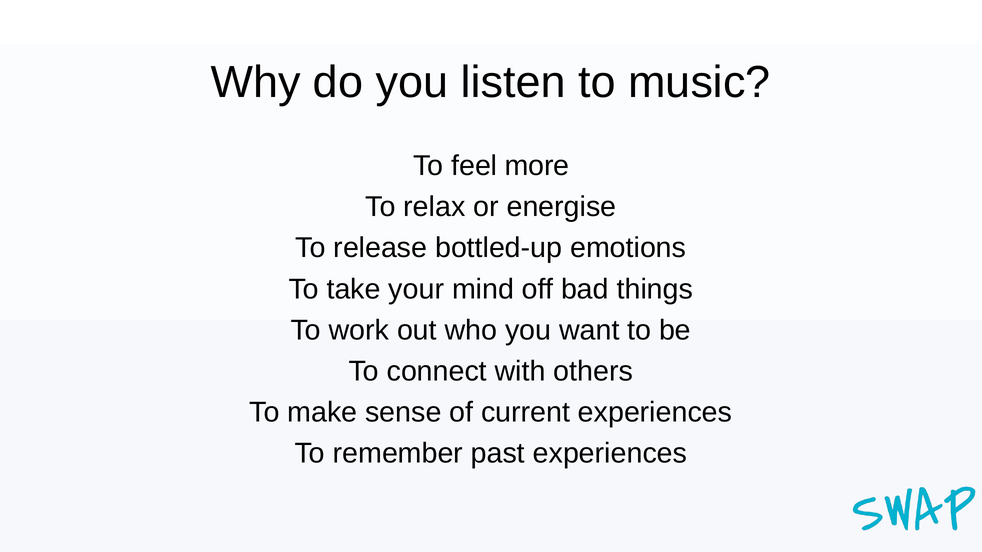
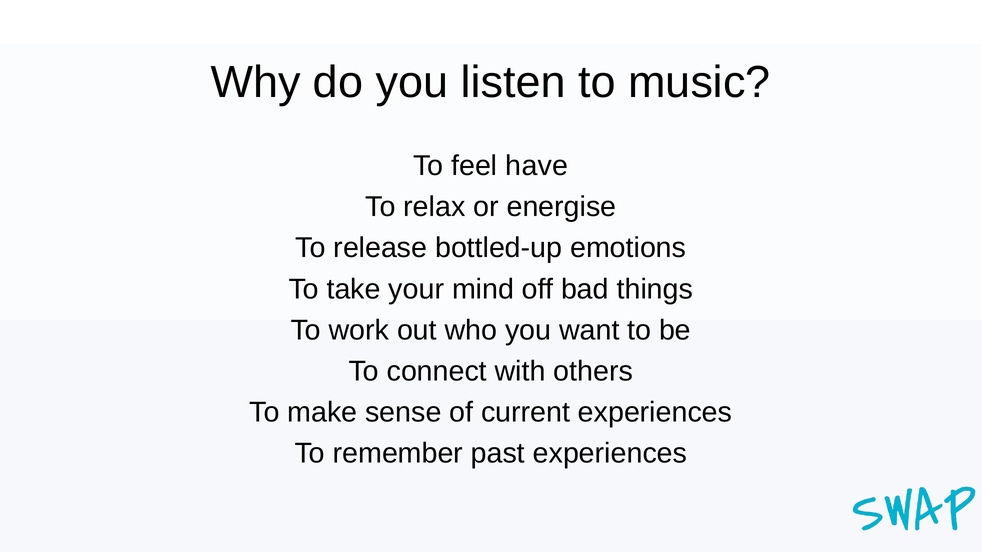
more: more -> have
